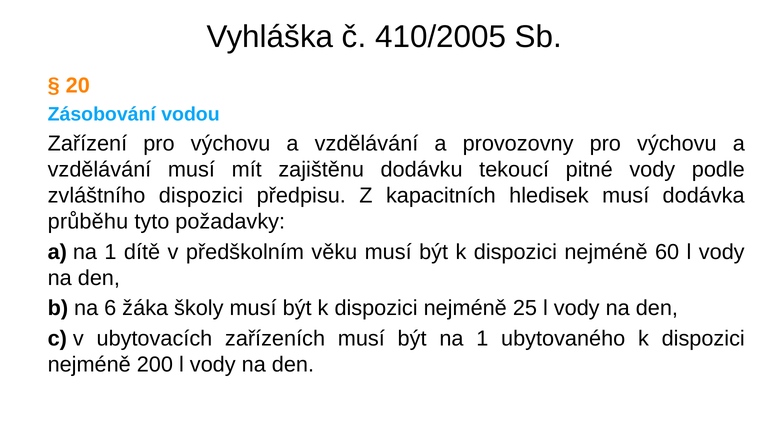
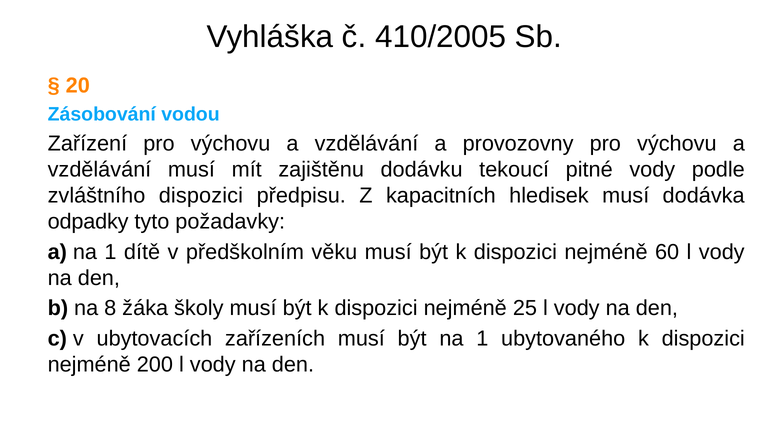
průběhu: průběhu -> odpadky
6: 6 -> 8
